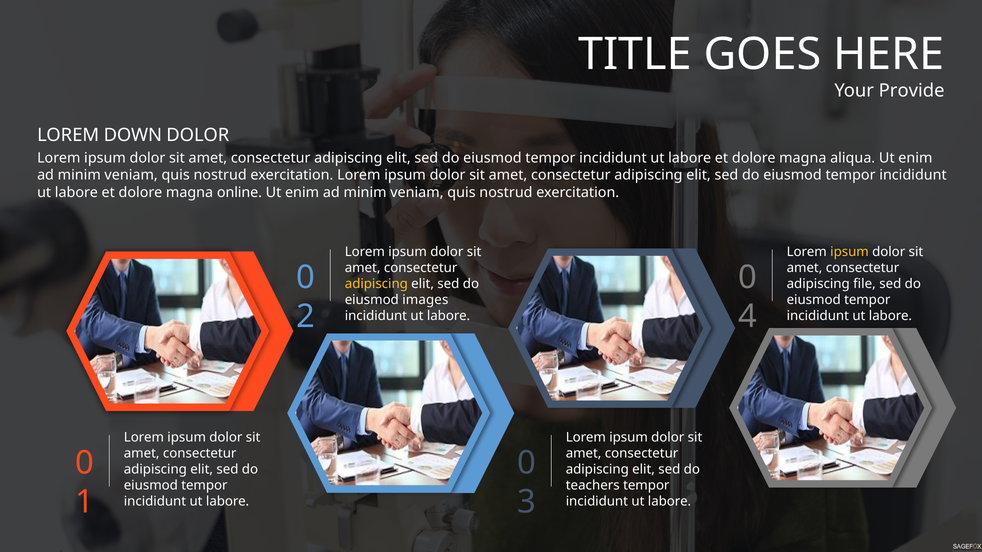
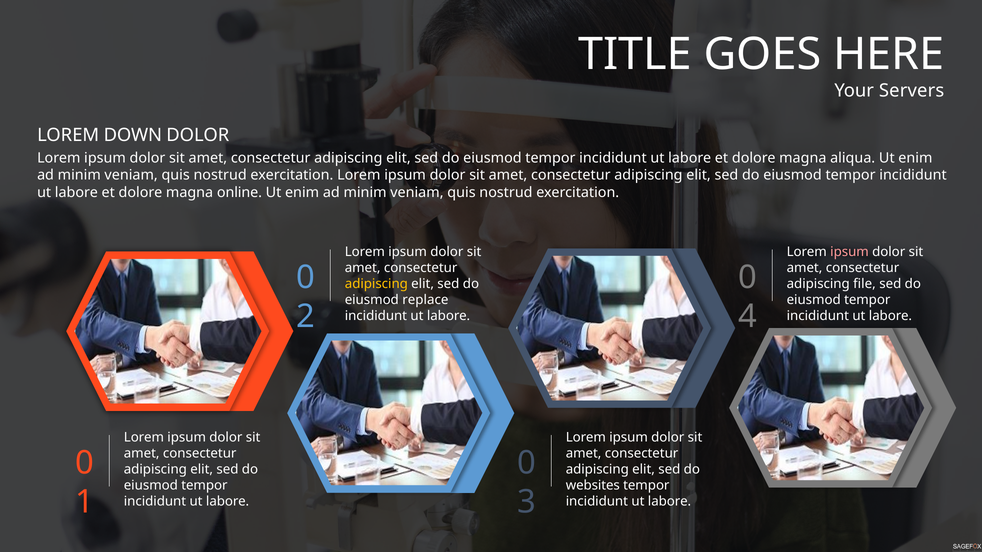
Provide: Provide -> Servers
ipsum at (850, 252) colour: yellow -> pink
images: images -> replace
teachers: teachers -> websites
